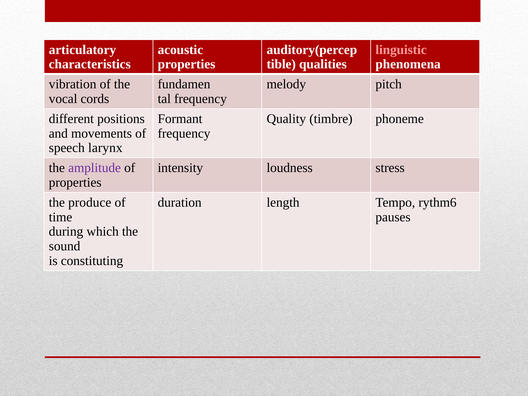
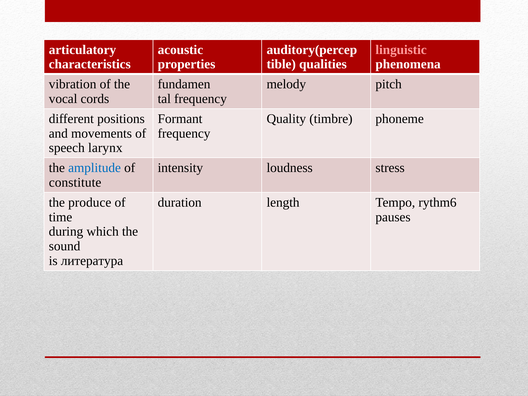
amplitude colour: purple -> blue
properties at (75, 182): properties -> constitute
constituting: constituting -> литература
